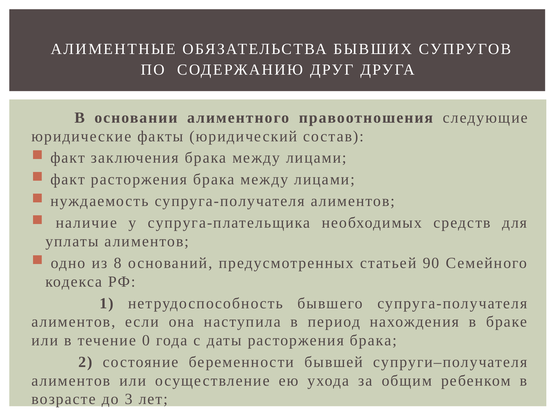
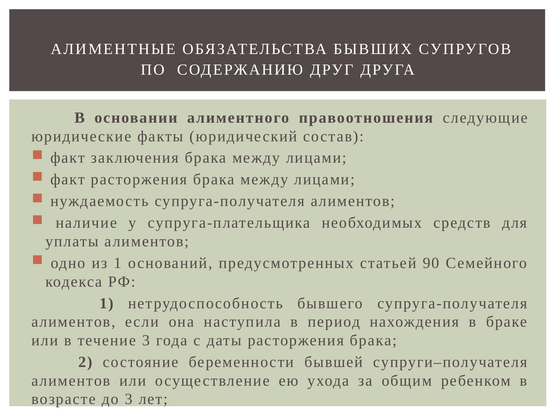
из 8: 8 -> 1
течение 0: 0 -> 3
